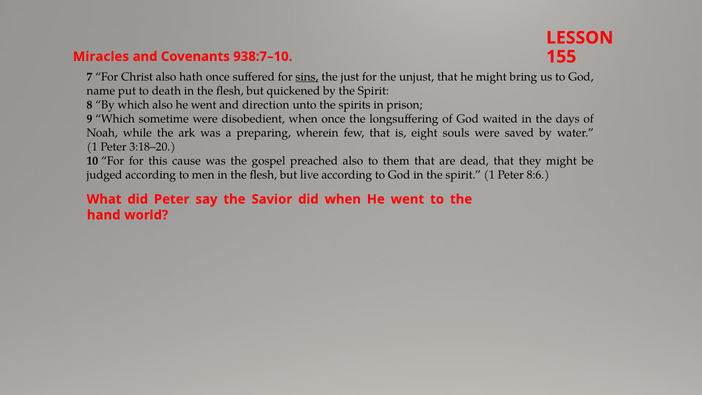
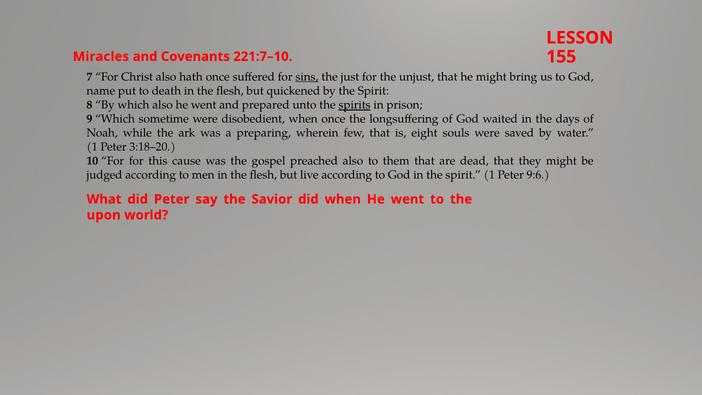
938:7–10: 938:7–10 -> 221:7–10
direction: direction -> prepared
spirits underline: none -> present
8:6: 8:6 -> 9:6
hand: hand -> upon
